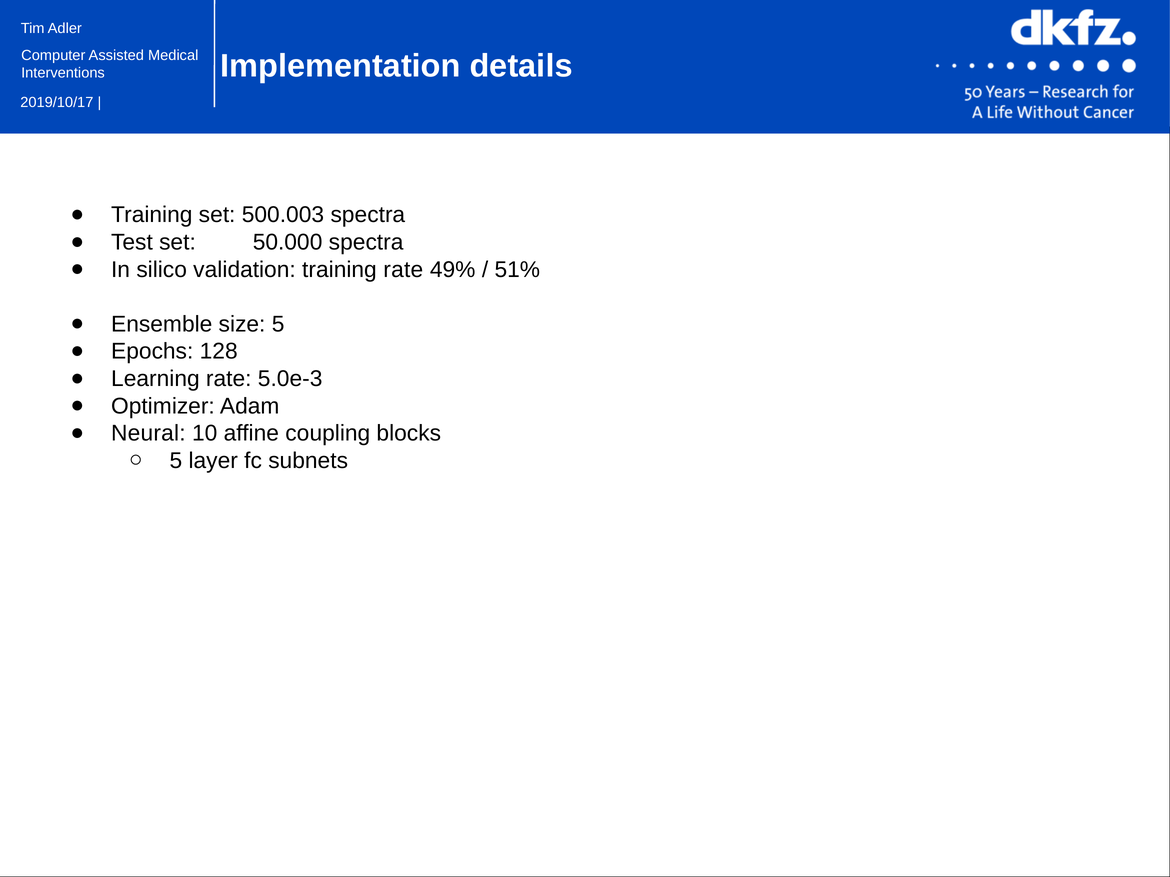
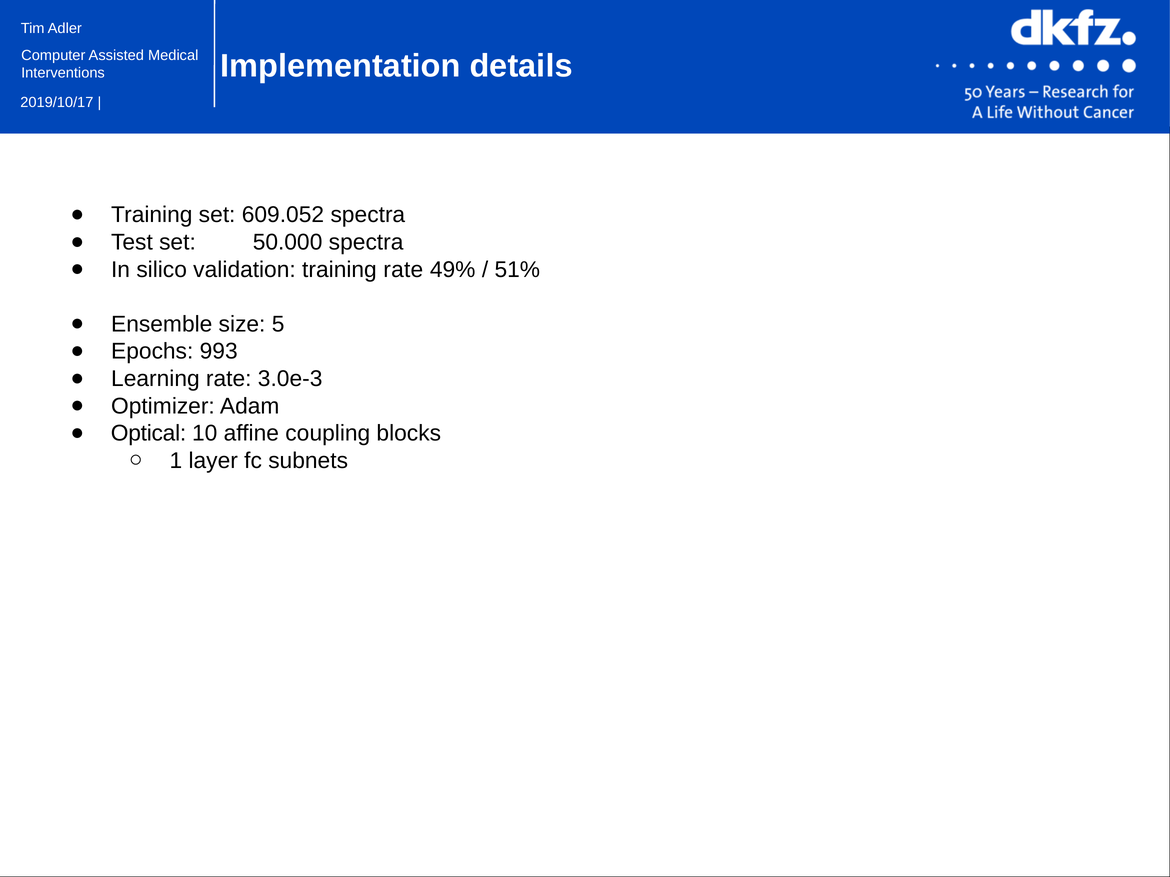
500.003: 500.003 -> 609.052
128: 128 -> 993
5.0e-3: 5.0e-3 -> 3.0e-3
Neural: Neural -> Optical
5 at (176, 461): 5 -> 1
